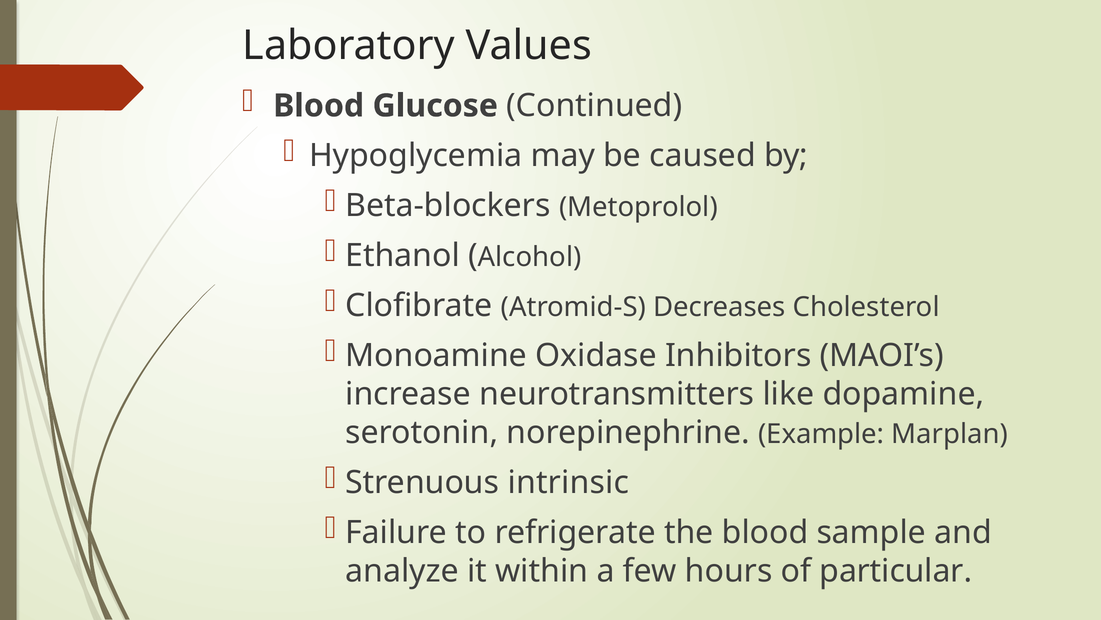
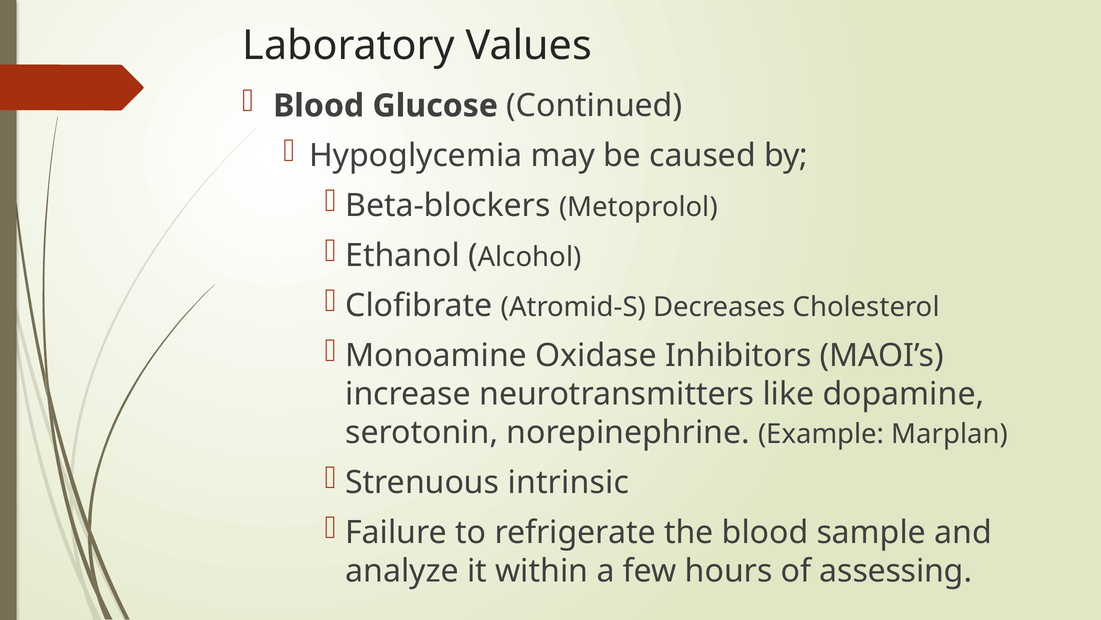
particular: particular -> assessing
